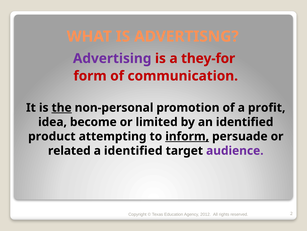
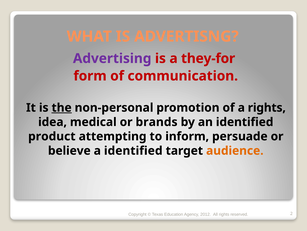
a profit: profit -> rights
become: become -> medical
limited: limited -> brands
inform underline: present -> none
related: related -> believe
audience colour: purple -> orange
